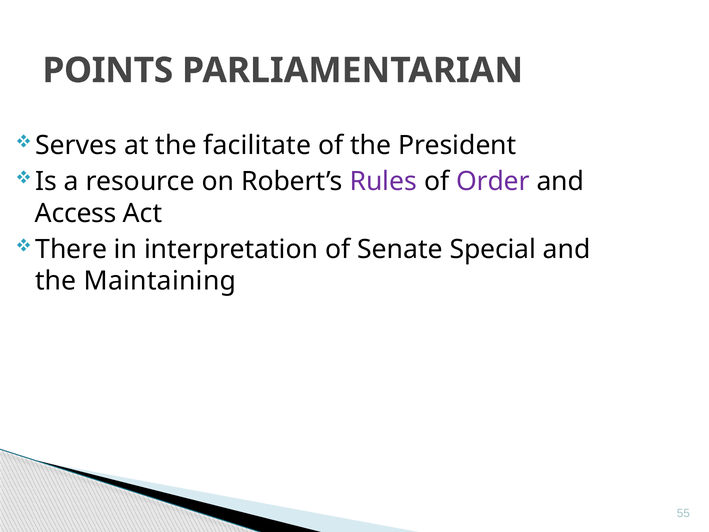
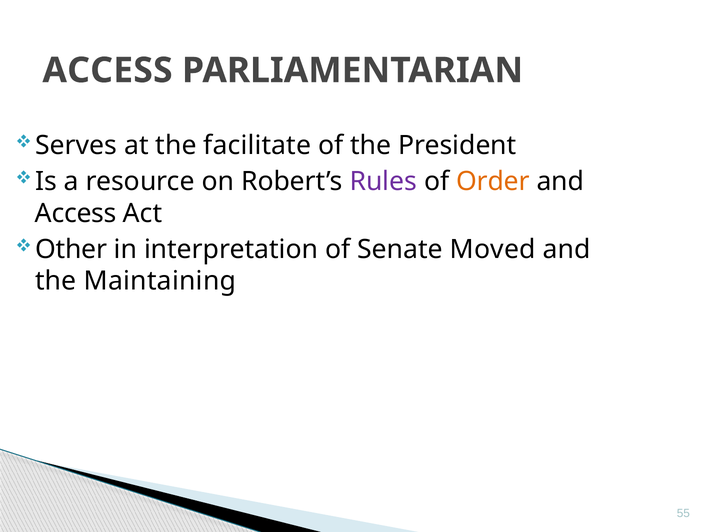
POINTS at (108, 70): POINTS -> ACCESS
Order colour: purple -> orange
There: There -> Other
Special: Special -> Moved
